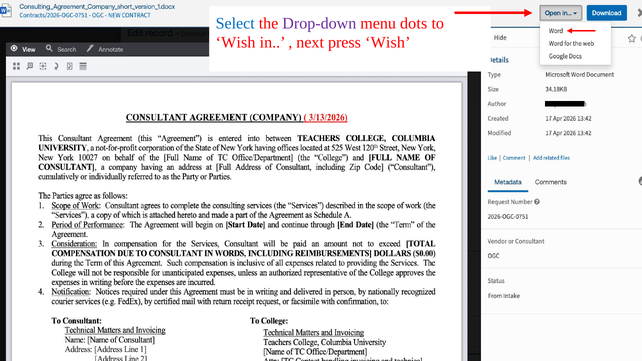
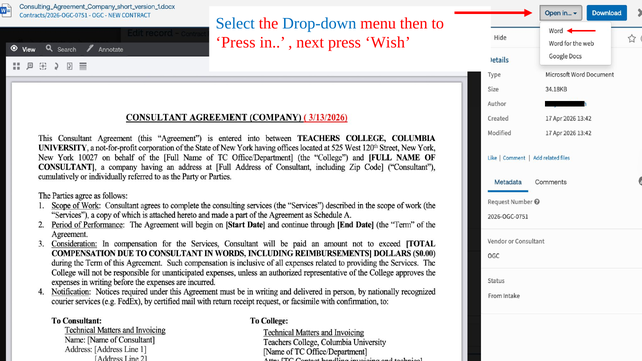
Drop-down colour: purple -> blue
dots: dots -> then
Wish at (236, 43): Wish -> Press
